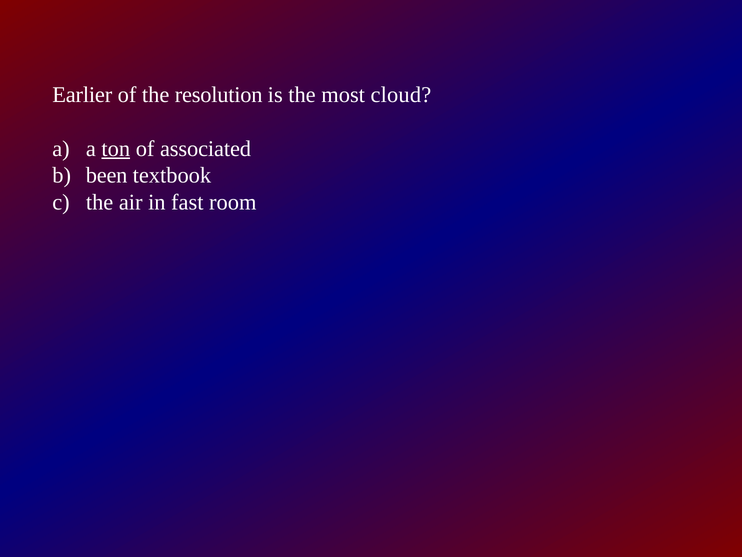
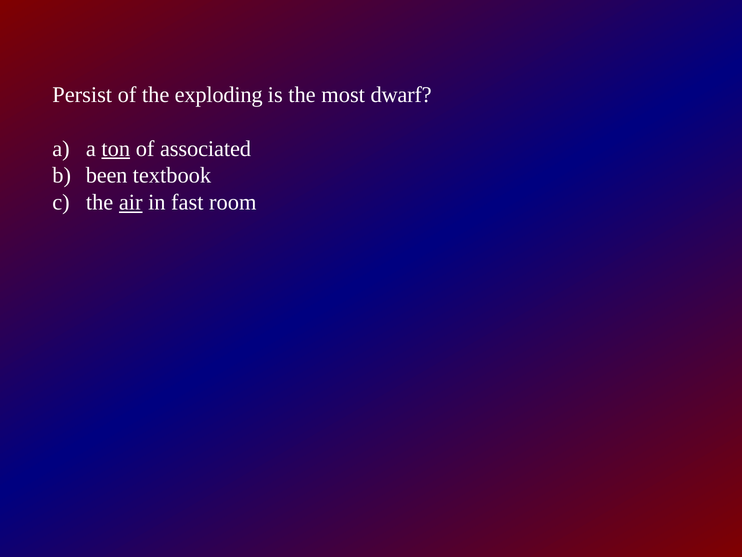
Earlier: Earlier -> Persist
resolution: resolution -> exploding
cloud: cloud -> dwarf
air underline: none -> present
